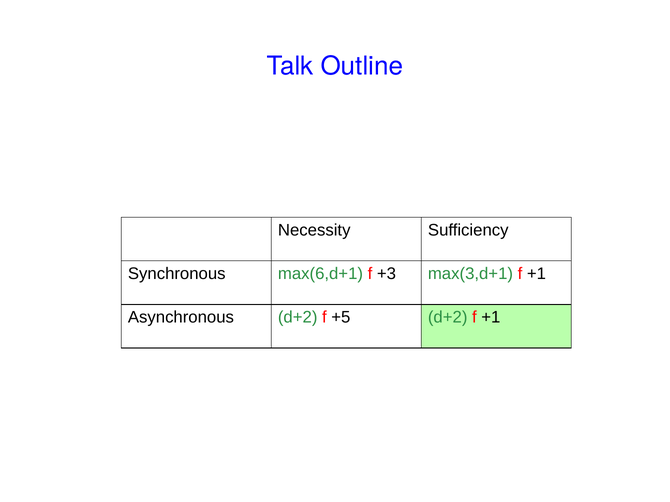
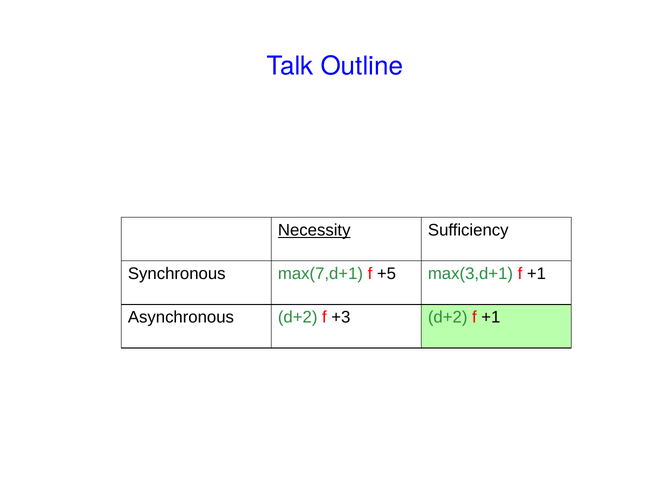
Necessity underline: none -> present
max(6,d+1: max(6,d+1 -> max(7,d+1
+3: +3 -> +5
+5: +5 -> +3
